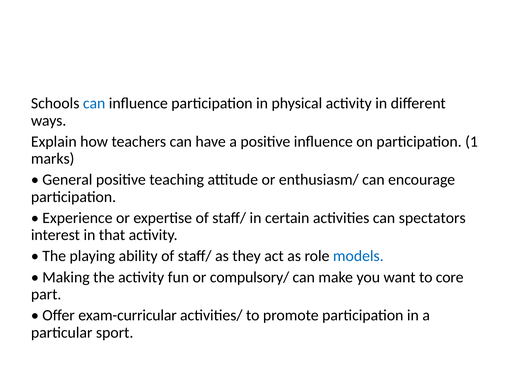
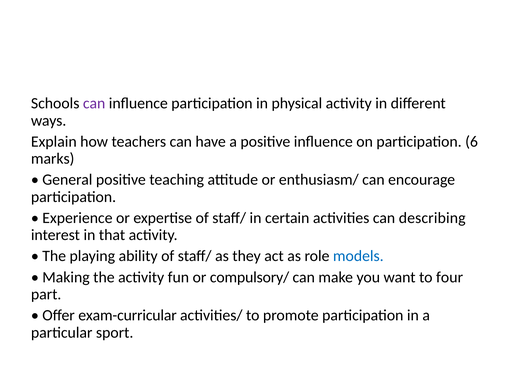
can at (94, 103) colour: blue -> purple
1: 1 -> 6
spectators: spectators -> describing
core: core -> four
